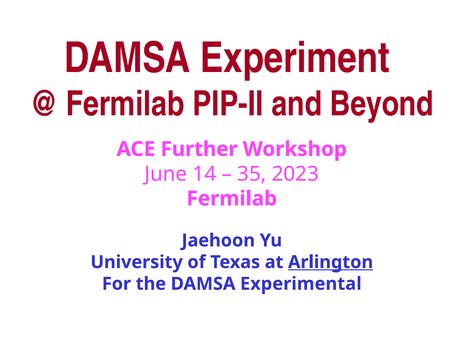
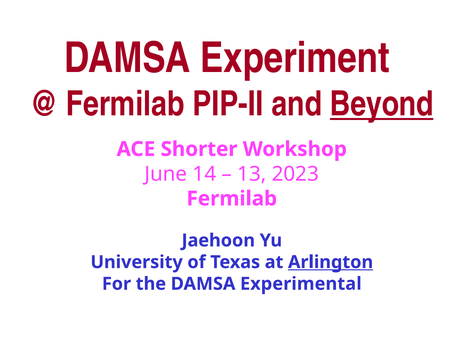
Beyond underline: none -> present
Further: Further -> Shorter
35: 35 -> 13
